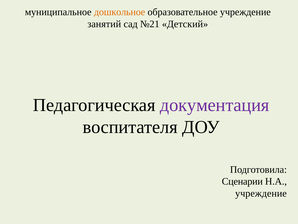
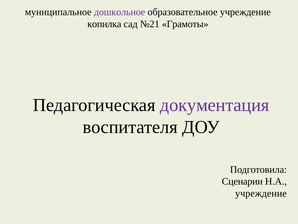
дошкольное colour: orange -> purple
занятий: занятий -> копилка
Детский: Детский -> Грамоты
